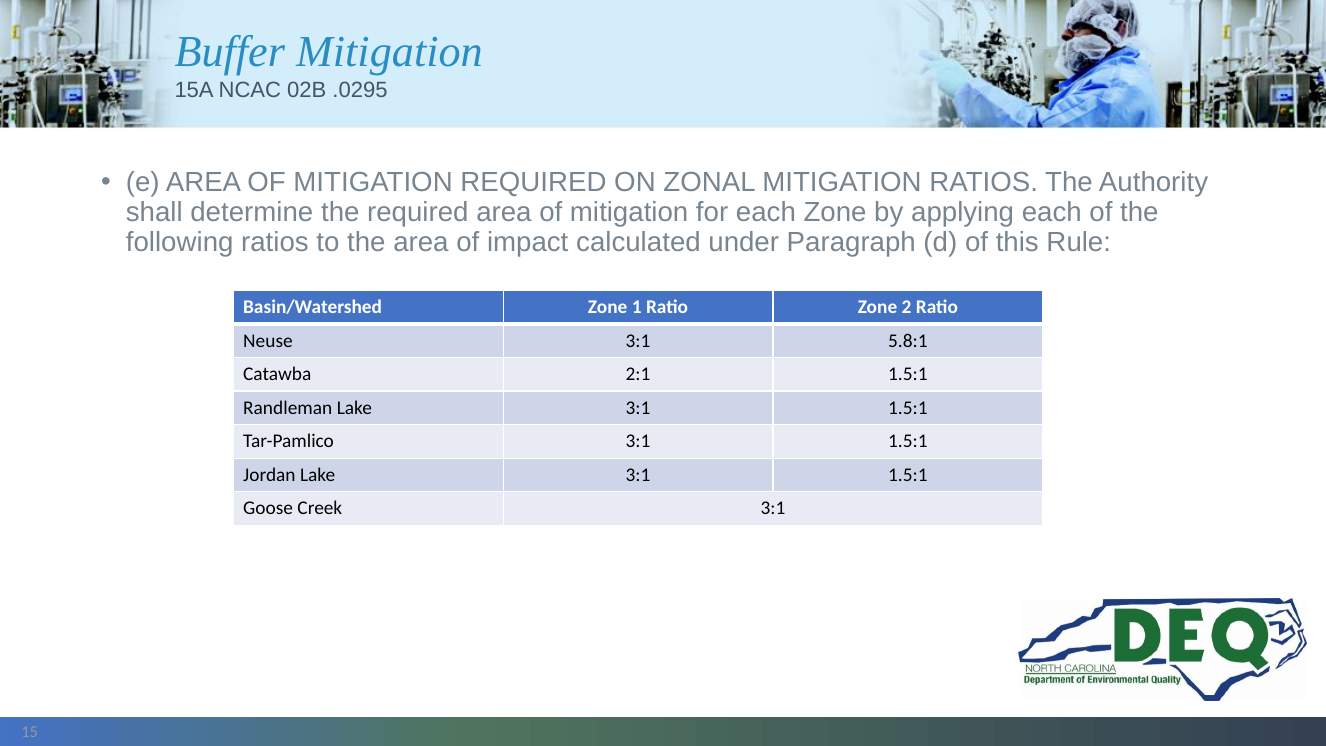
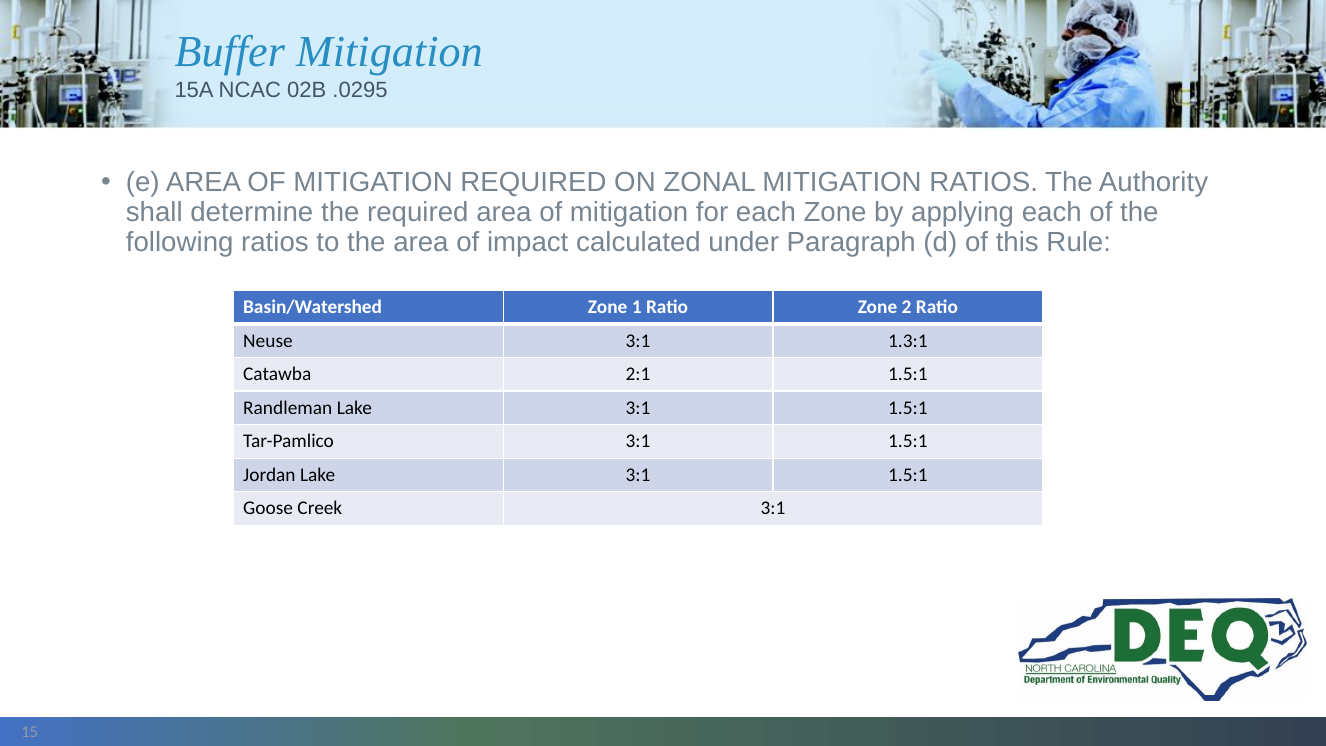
5.8:1: 5.8:1 -> 1.3:1
